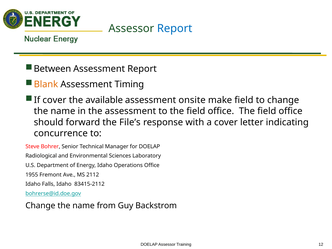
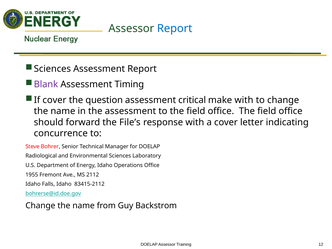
Between at (52, 69): Between -> Sciences
Blank colour: orange -> purple
available: available -> question
onsite: onsite -> critical
make field: field -> with
